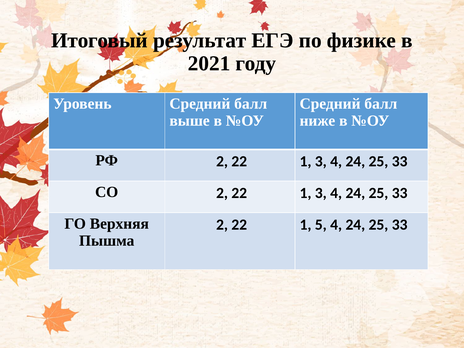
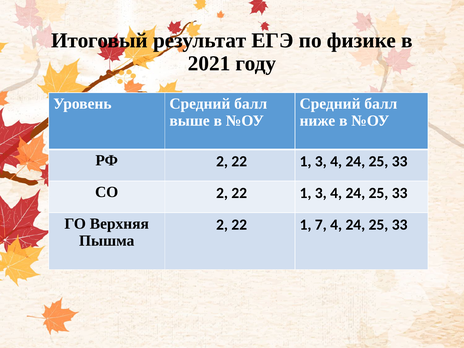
5: 5 -> 7
